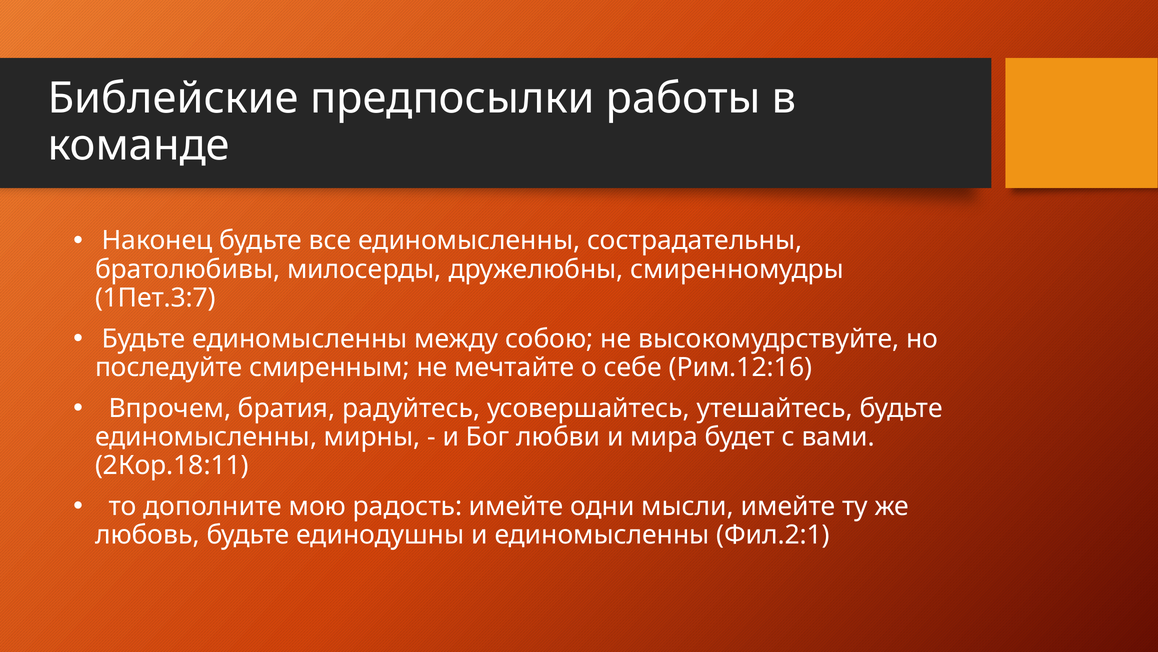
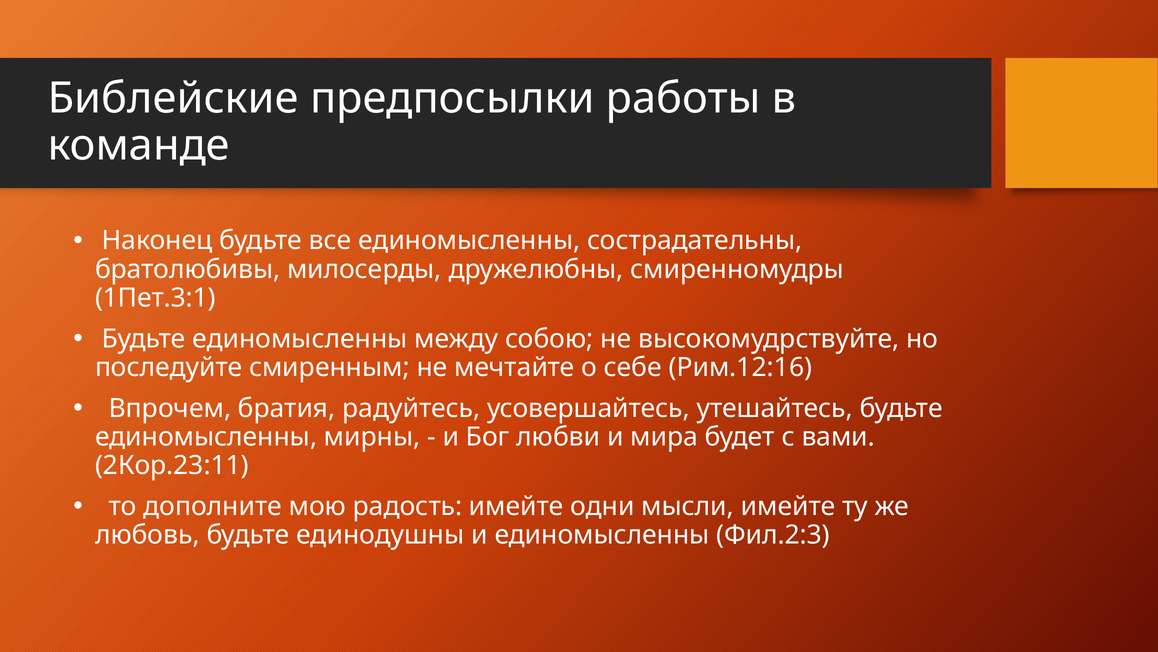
1Пет.3:7: 1Пет.3:7 -> 1Пет.3:1
2Кор.18:11: 2Кор.18:11 -> 2Кор.23:11
Фил.2:1: Фил.2:1 -> Фил.2:3
